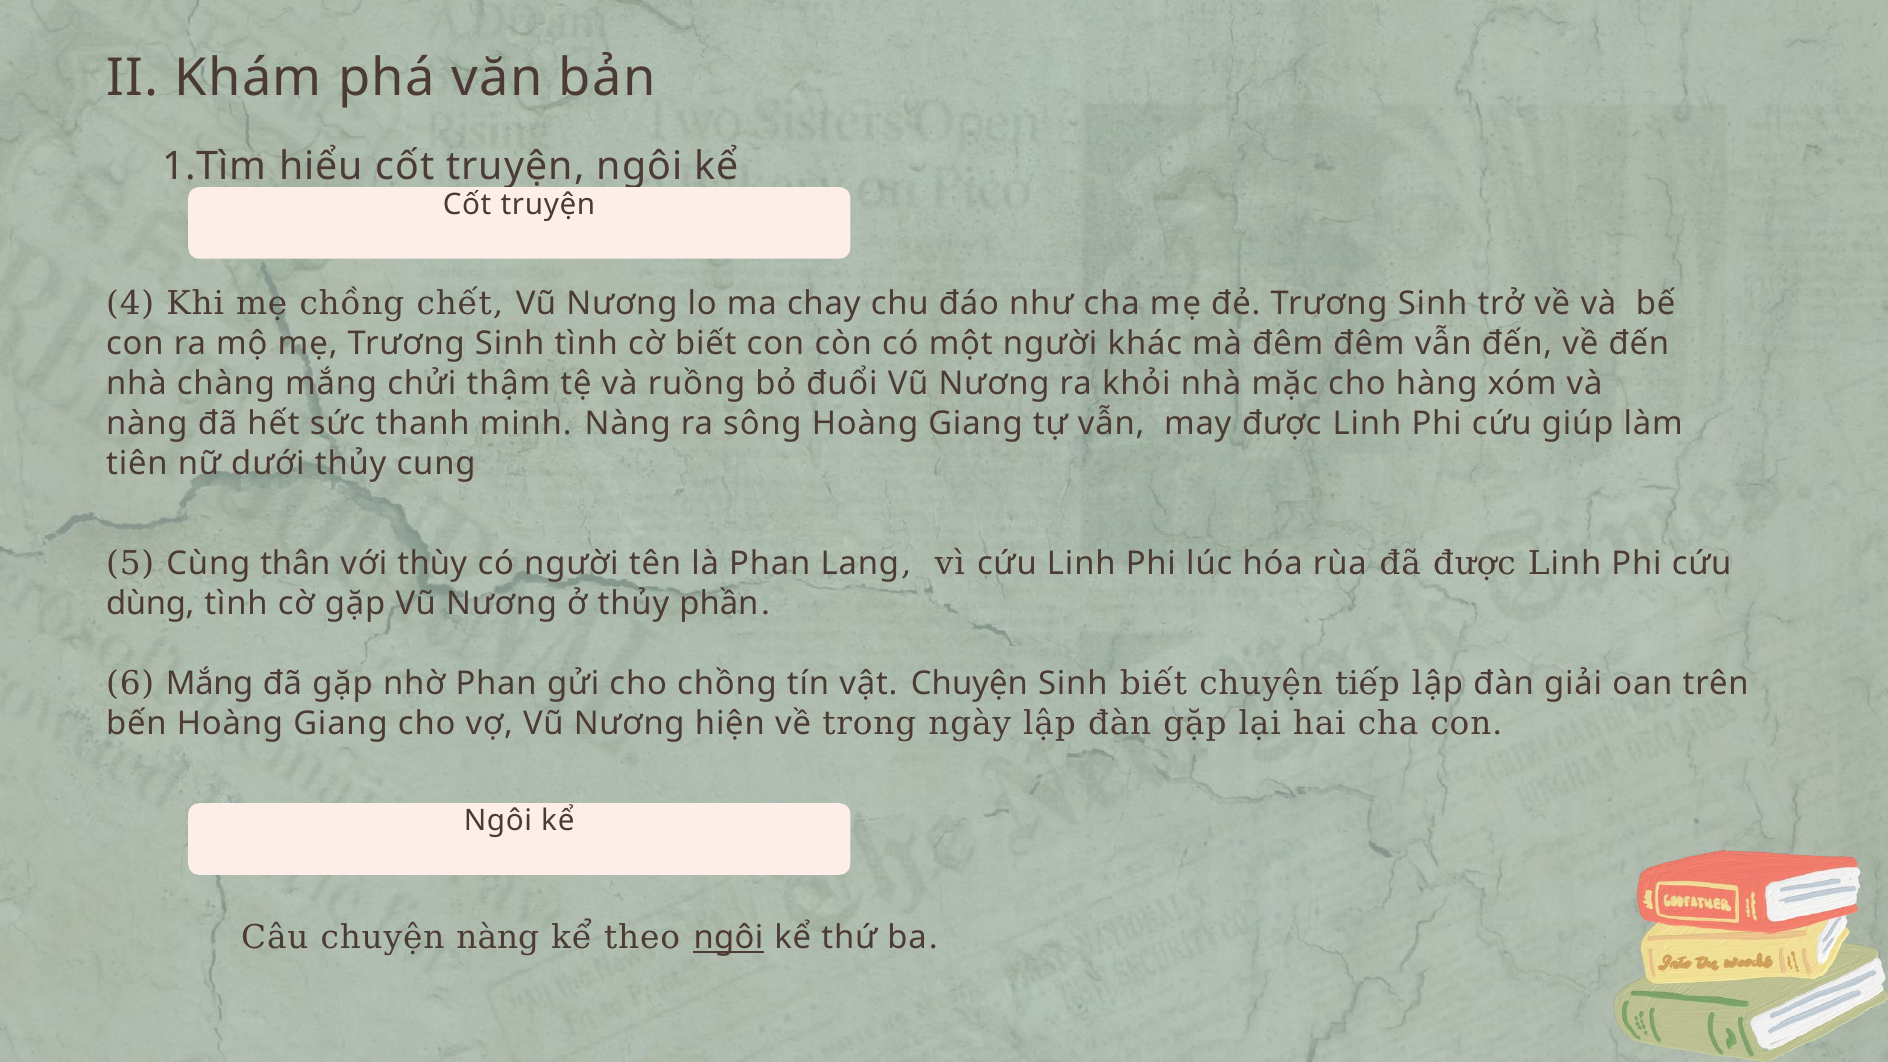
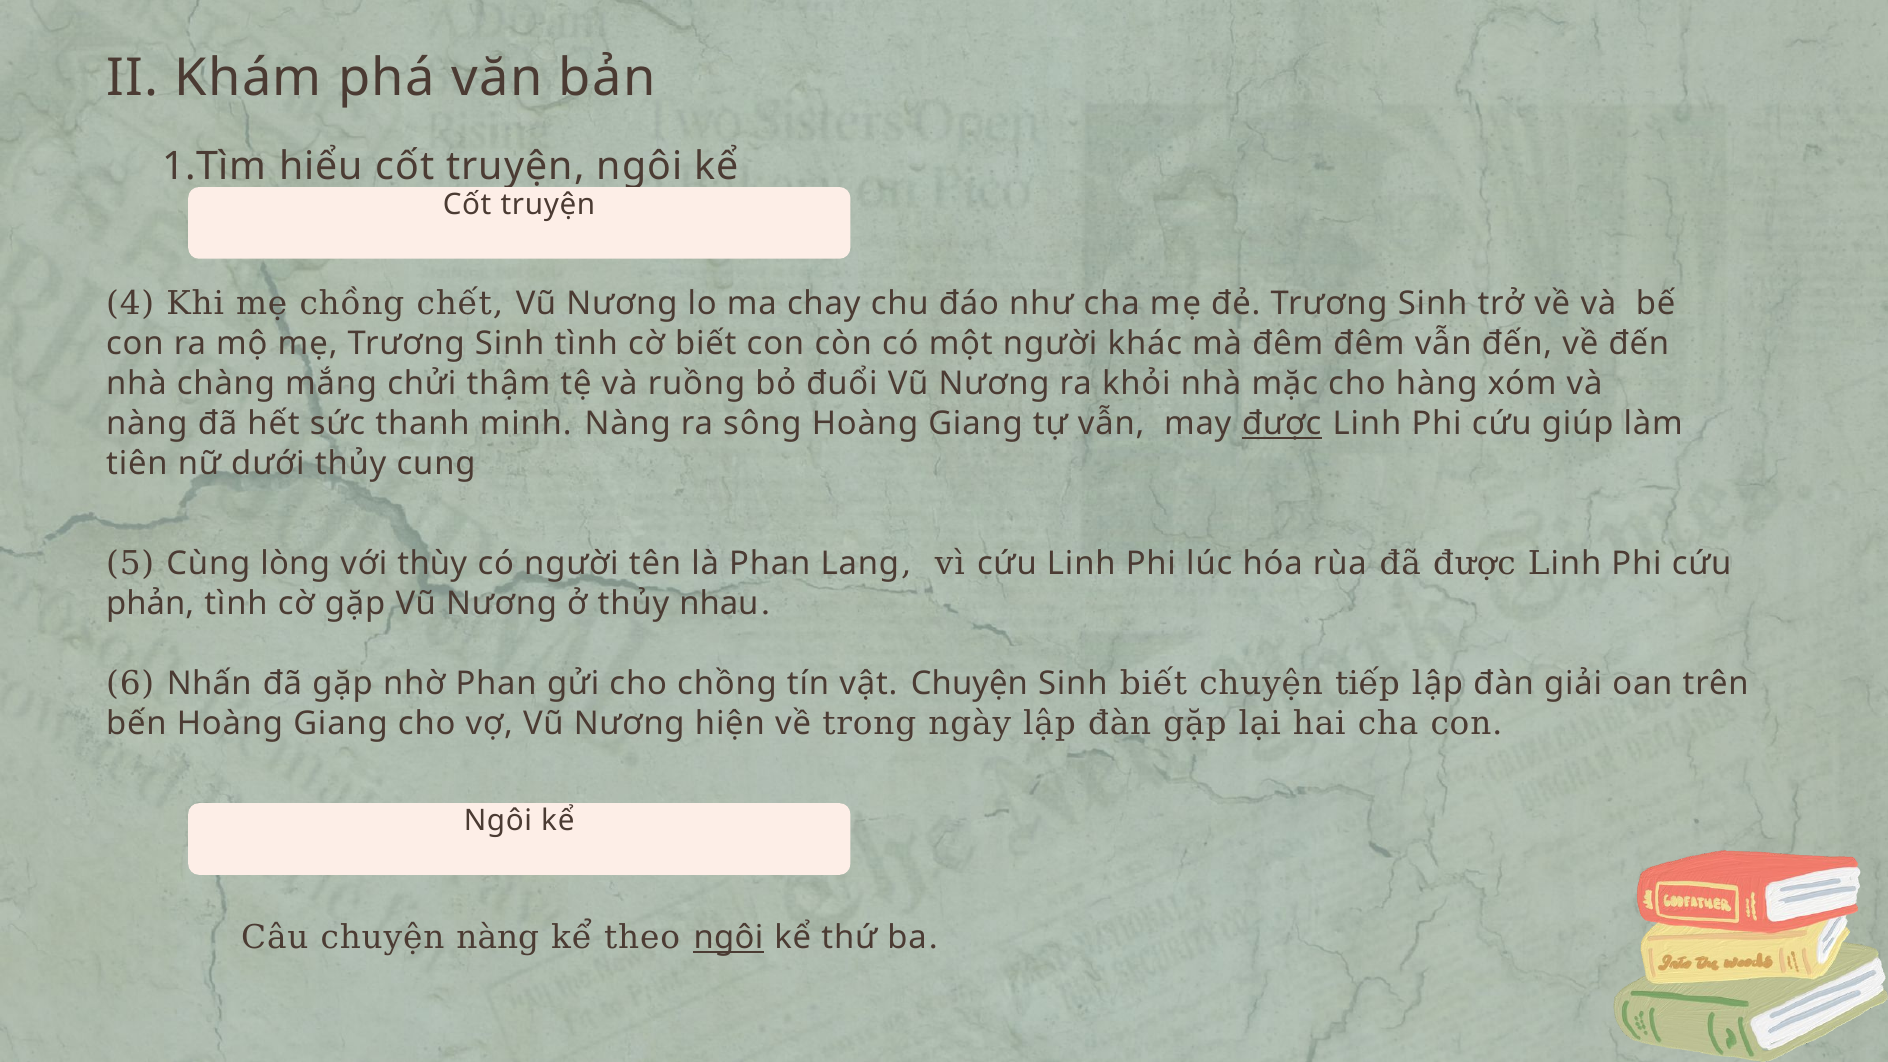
được at (1282, 424) underline: none -> present
thân: thân -> lòng
dùng: dùng -> phản
phần: phần -> nhau
6 Mắng: Mắng -> Nhấn
